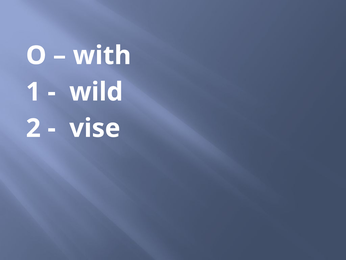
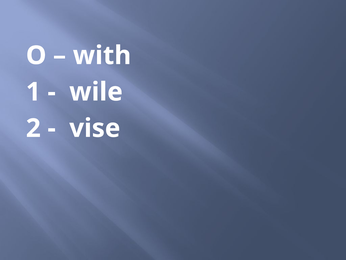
wild: wild -> wile
